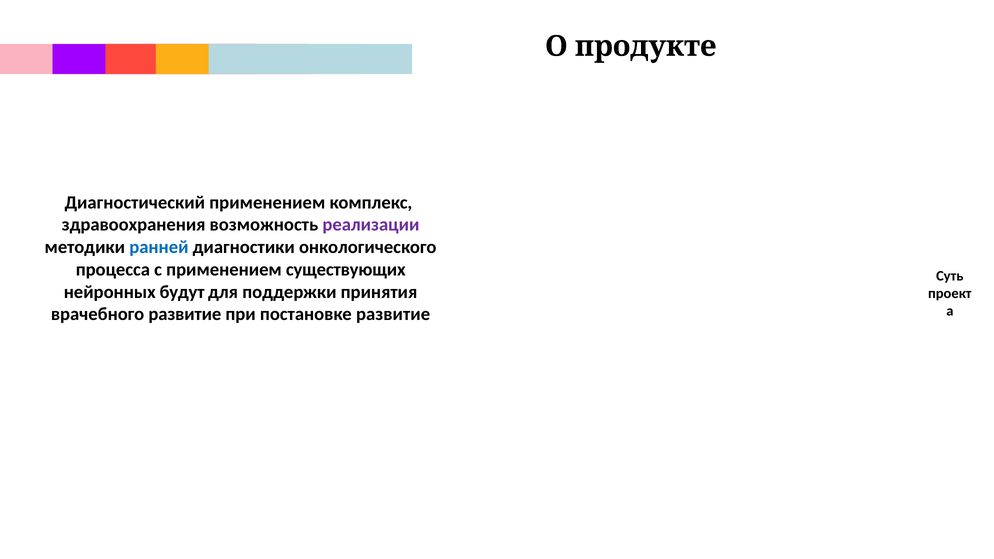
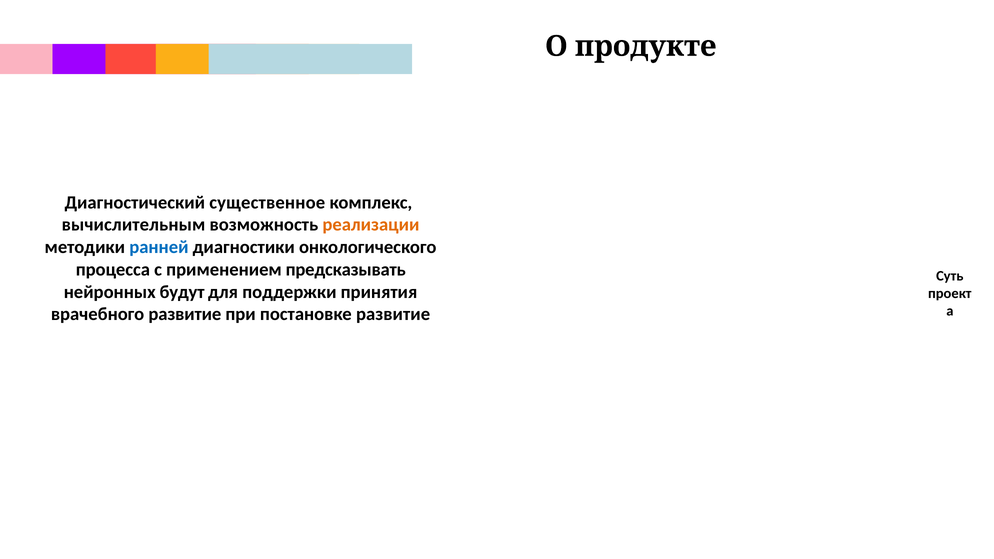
Диагностический применением: применением -> существенное
здравоохранения: здравоохранения -> вычислительным
реализации colour: purple -> orange
существующих: существующих -> предсказывать
